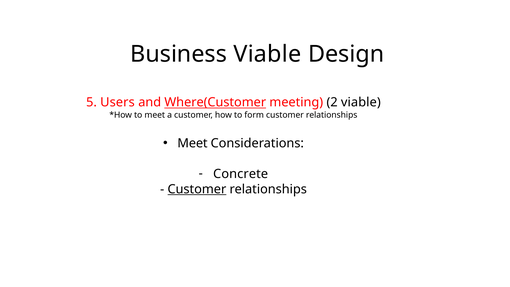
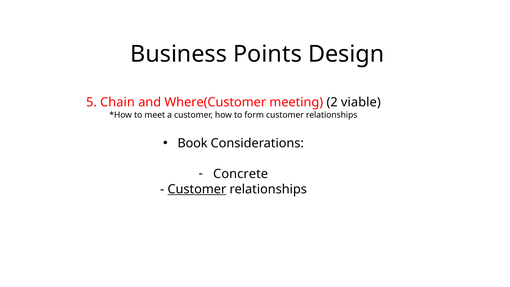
Business Viable: Viable -> Points
Users: Users -> Chain
Where(Customer underline: present -> none
Meet at (193, 143): Meet -> Book
